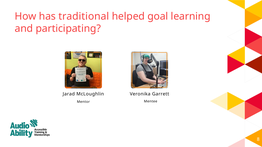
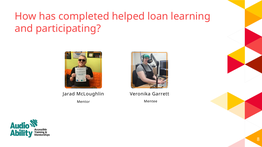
traditional: traditional -> completed
goal: goal -> loan
